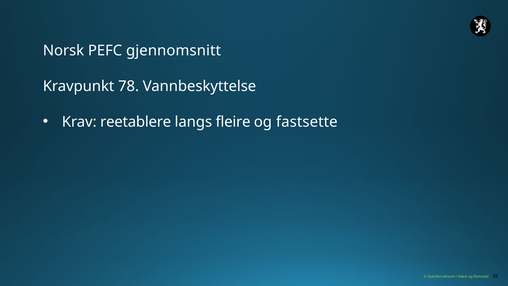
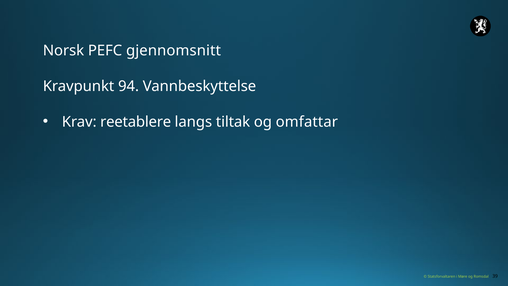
78: 78 -> 94
fleire: fleire -> tiltak
fastsette: fastsette -> omfattar
